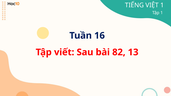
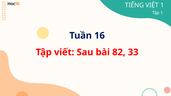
13: 13 -> 33
